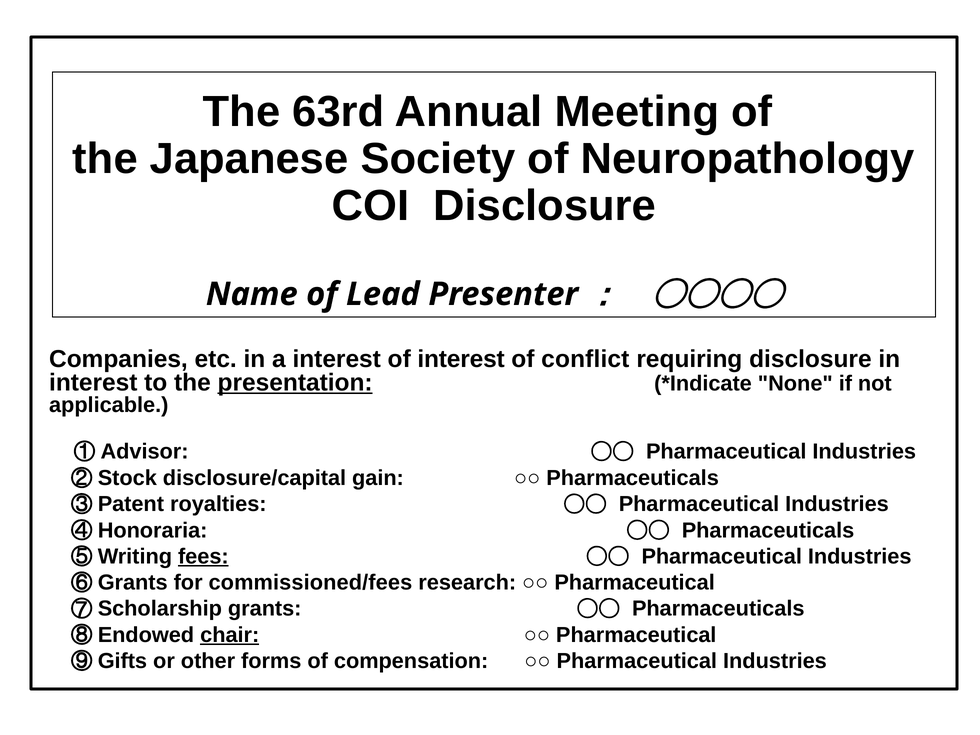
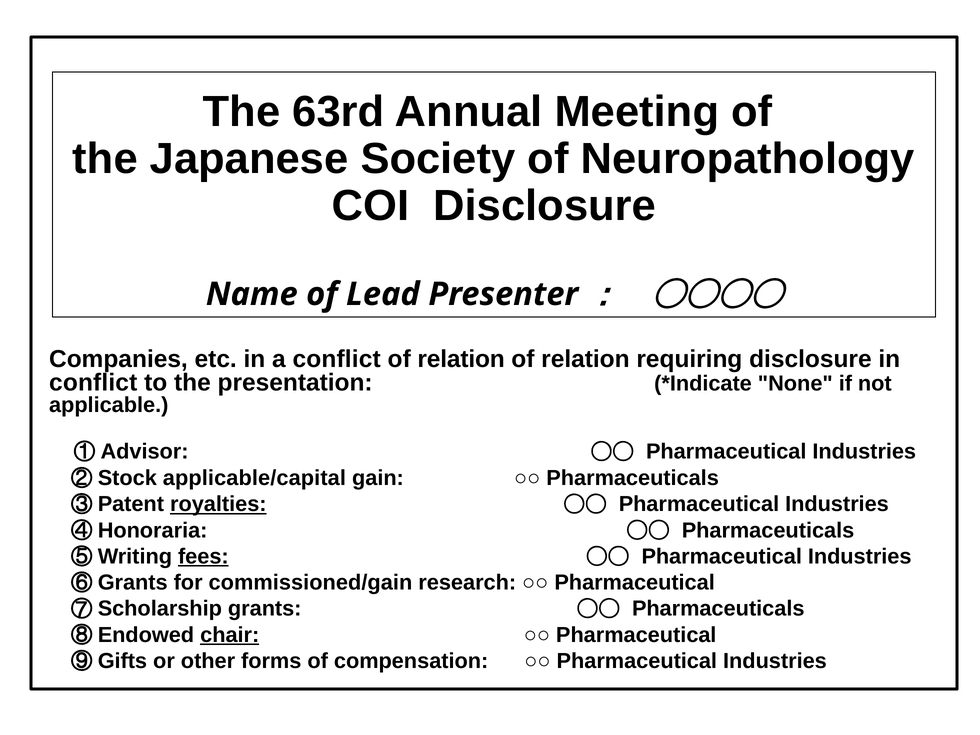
a interest: interest -> conflict
interest at (461, 359): interest -> relation
conflict at (585, 359): conflict -> relation
interest at (93, 383): interest -> conflict
presentation underline: present -> none
disclosure/capital: disclosure/capital -> applicable/capital
royalties underline: none -> present
commissioned/fees: commissioned/fees -> commissioned/gain
